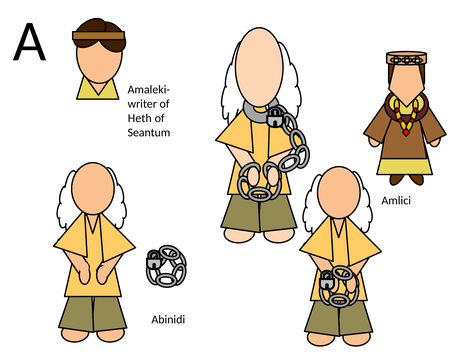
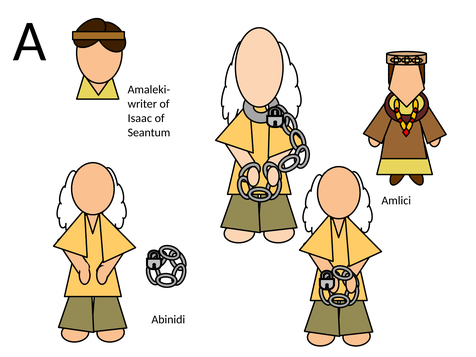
Heth: Heth -> Isaac
